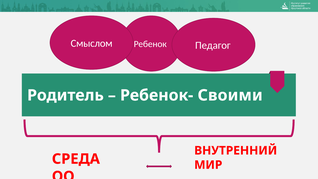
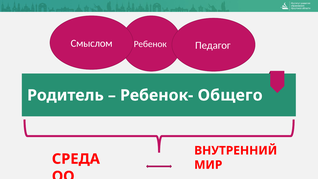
Своими: Своими -> Общего
